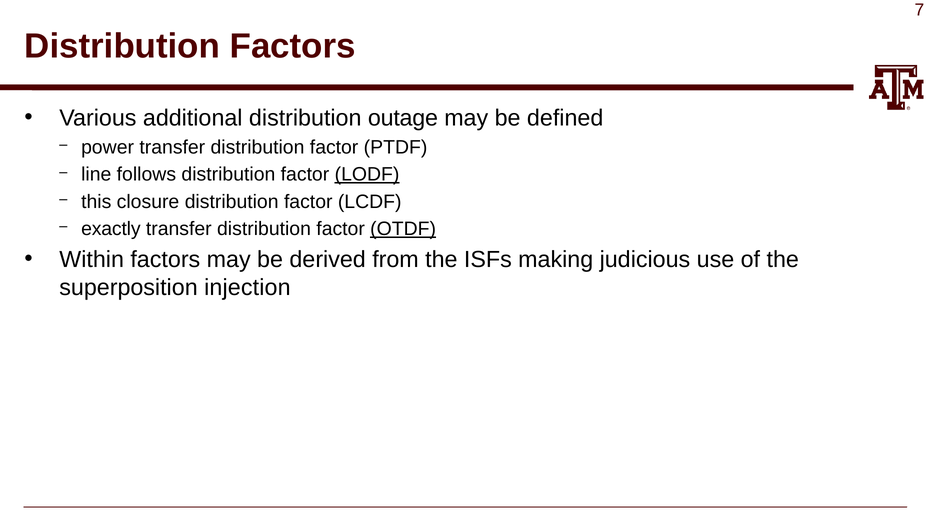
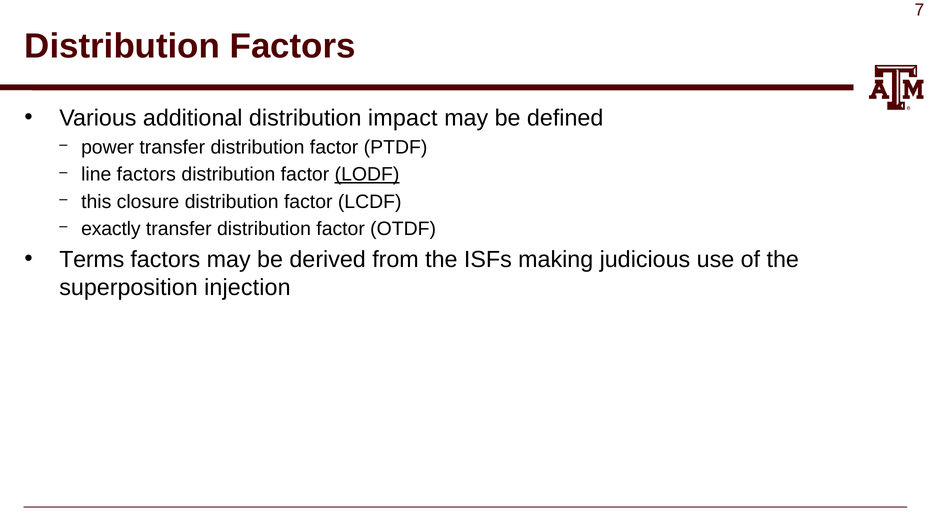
outage: outage -> impact
line follows: follows -> factors
OTDF underline: present -> none
Within: Within -> Terms
